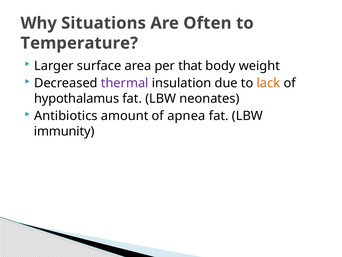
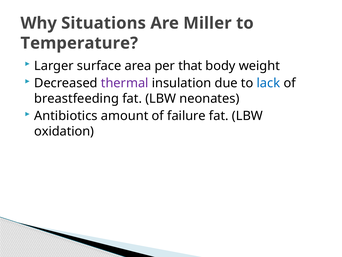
Often: Often -> Miller
lack colour: orange -> blue
hypothalamus: hypothalamus -> breastfeeding
apnea: apnea -> failure
immunity: immunity -> oxidation
